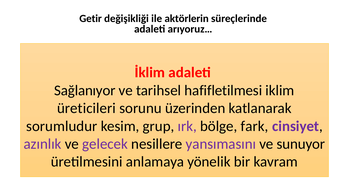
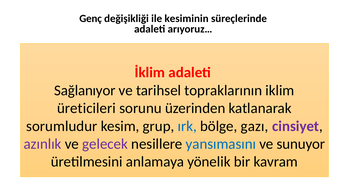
Getir: Getir -> Genç
aktörlerin: aktörlerin -> kesiminin
hafifletilmesi: hafifletilmesi -> topraklarının
ırk colour: purple -> blue
fark: fark -> gazı
yansımasını colour: purple -> blue
